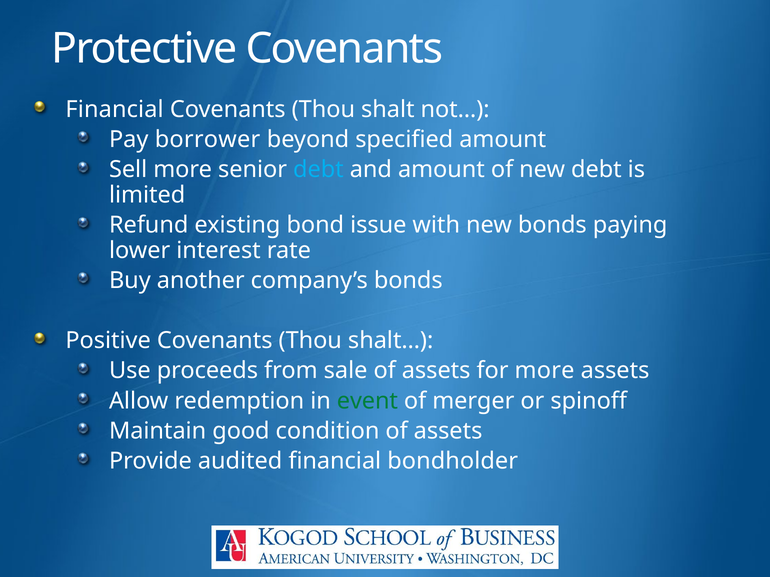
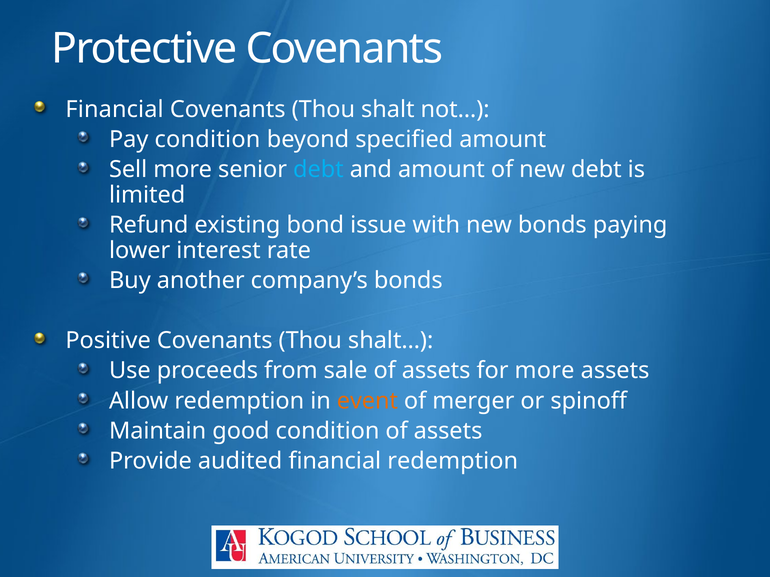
Pay borrower: borrower -> condition
event colour: green -> orange
financial bondholder: bondholder -> redemption
